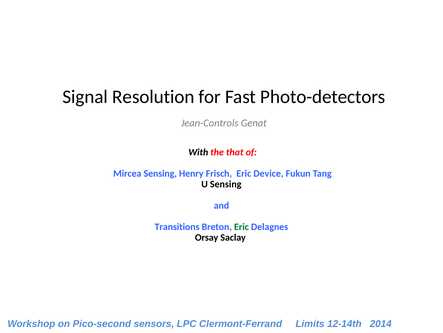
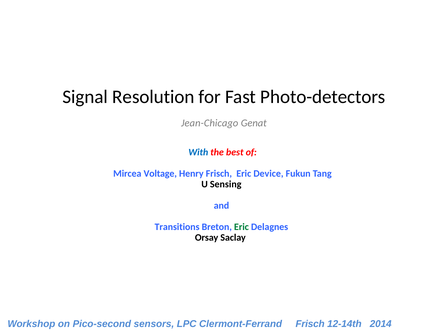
Jean-Controls: Jean-Controls -> Jean-Chicago
With colour: black -> blue
that: that -> best
Mircea Sensing: Sensing -> Voltage
Clermont-Ferrand Limits: Limits -> Frisch
